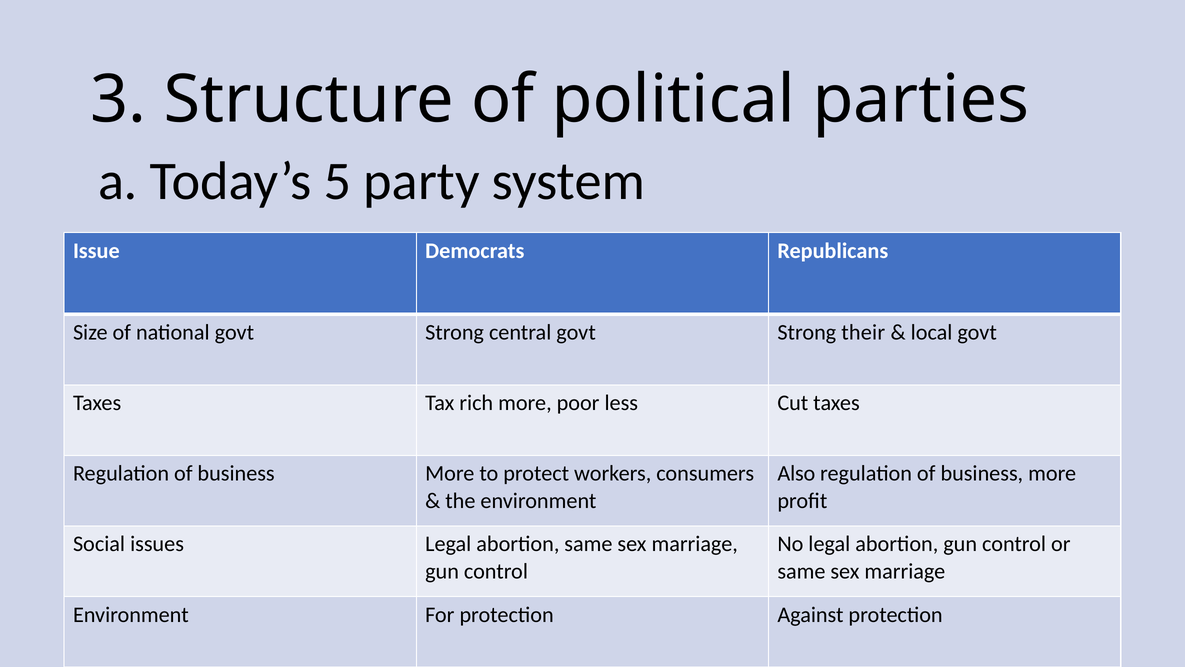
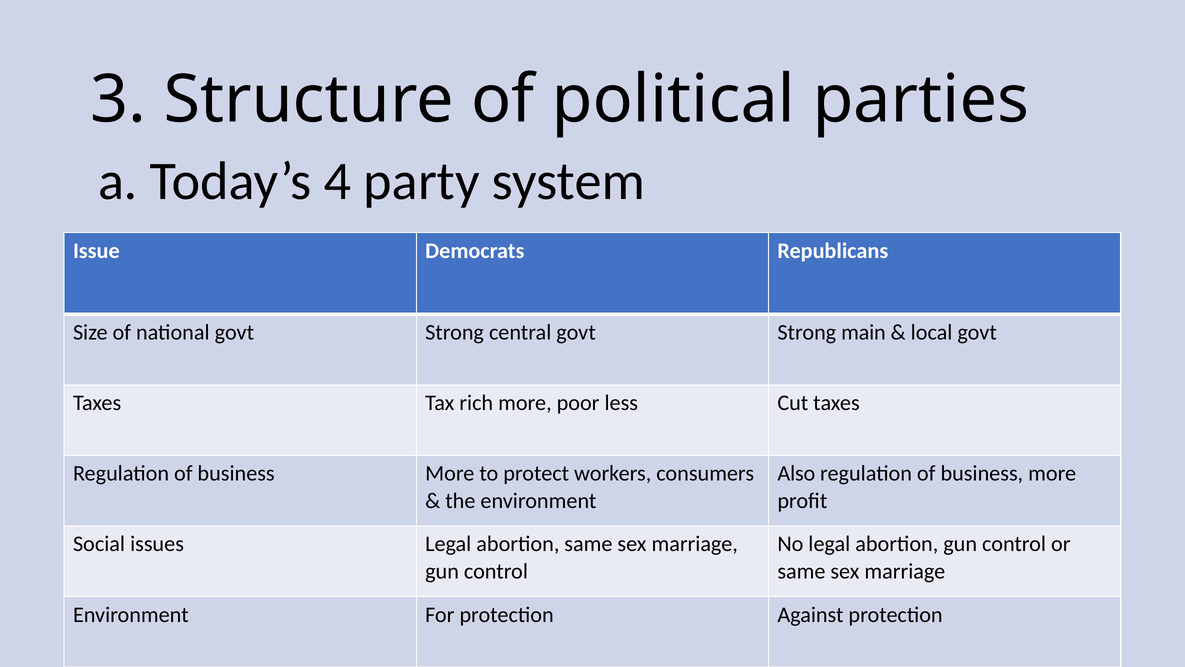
5: 5 -> 4
their: their -> main
